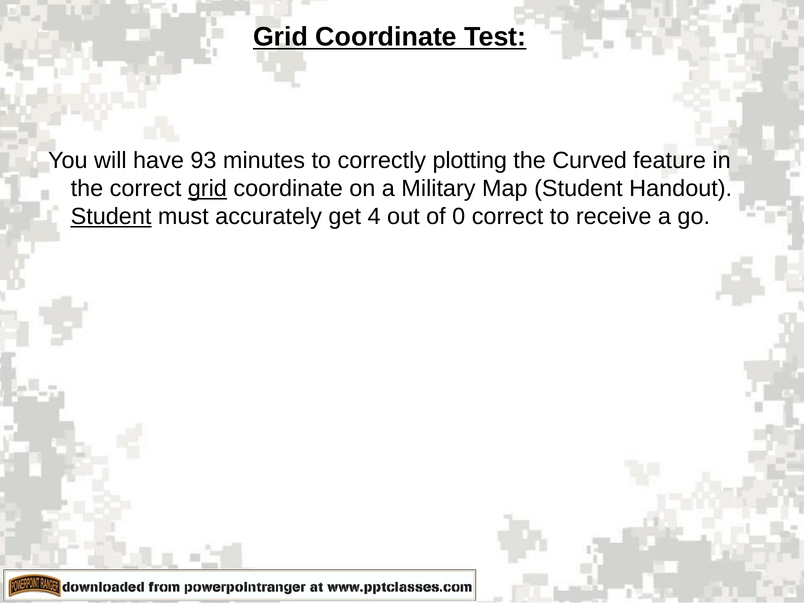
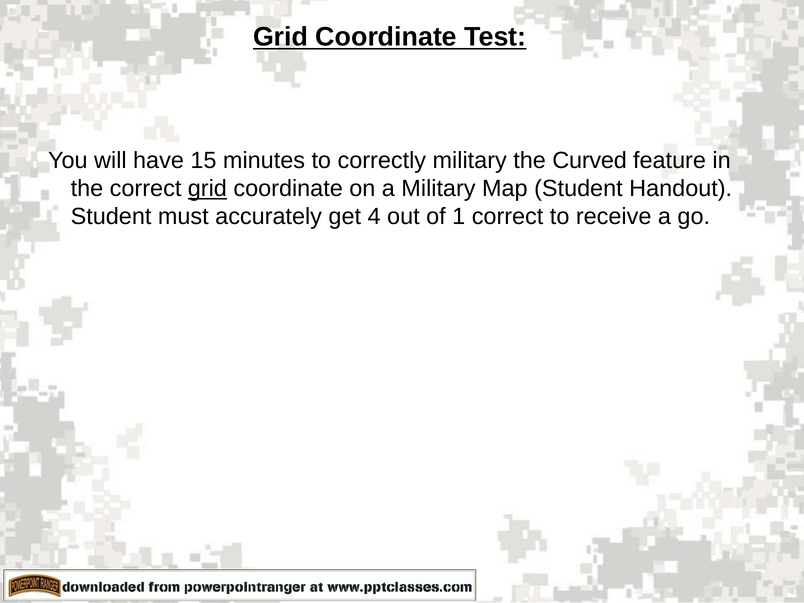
93: 93 -> 15
correctly plotting: plotting -> military
Student at (111, 217) underline: present -> none
0: 0 -> 1
